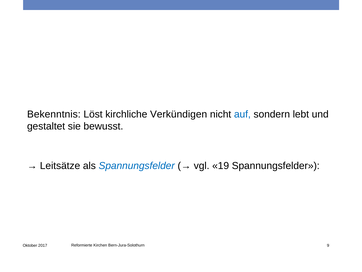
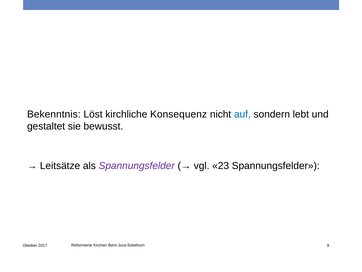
Verkündigen: Verkündigen -> Konsequenz
Spannungsfelder at (137, 165) colour: blue -> purple
19: 19 -> 23
